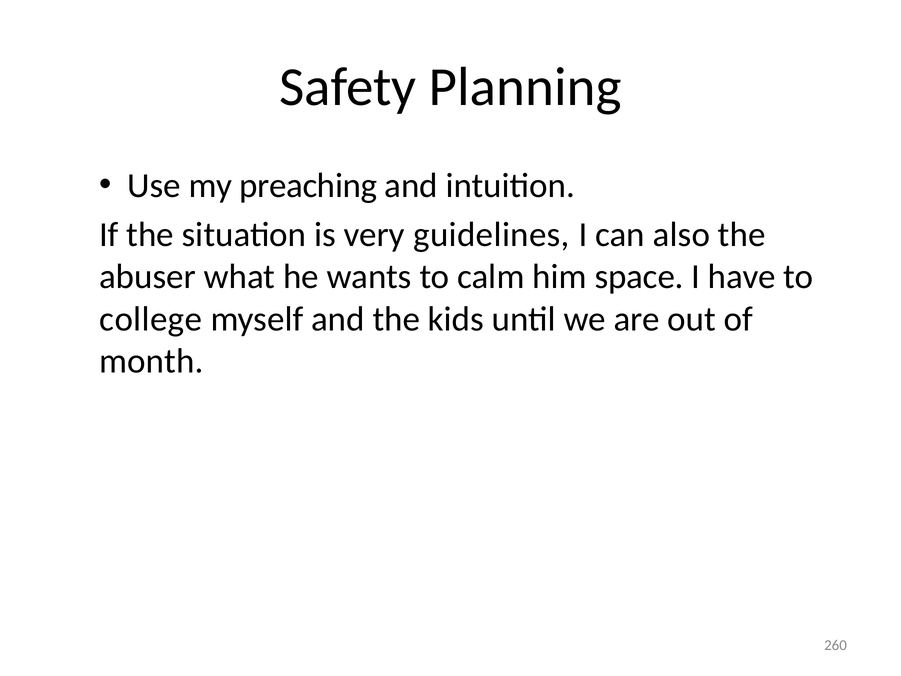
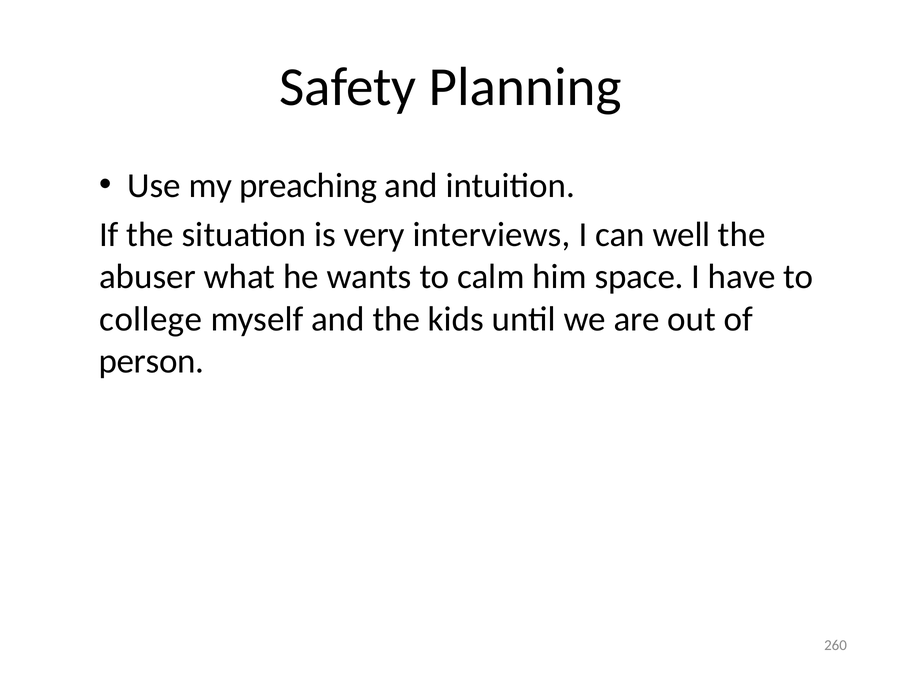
guidelines: guidelines -> interviews
also: also -> well
month: month -> person
